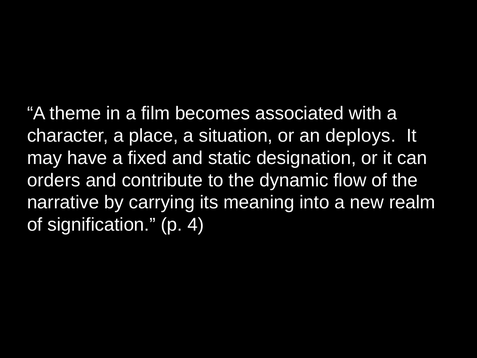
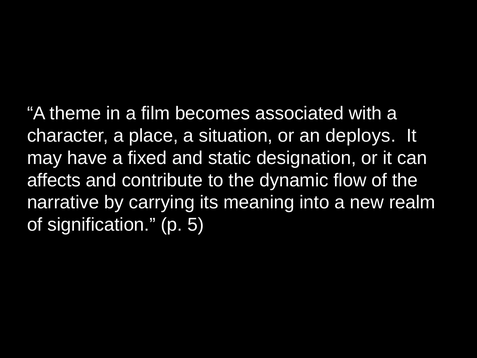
orders: orders -> affects
4: 4 -> 5
